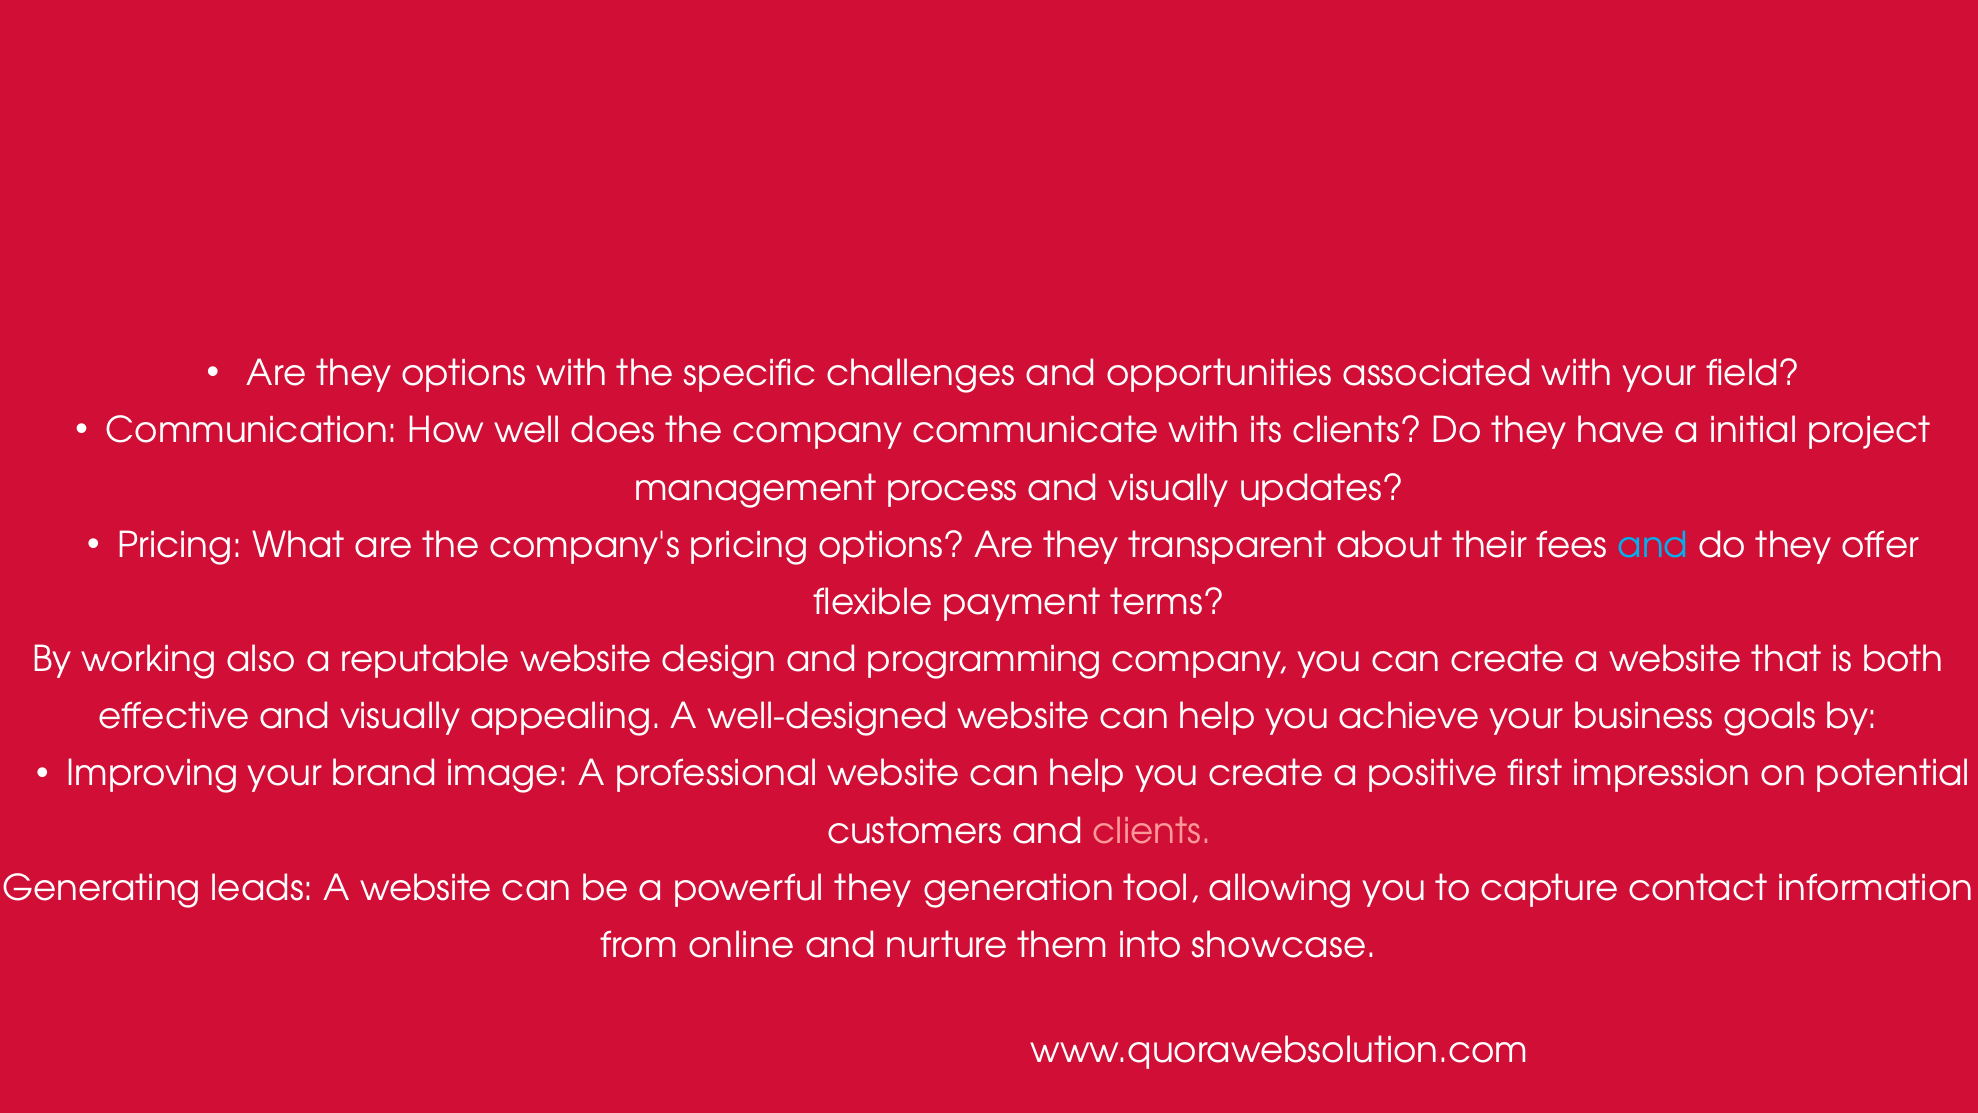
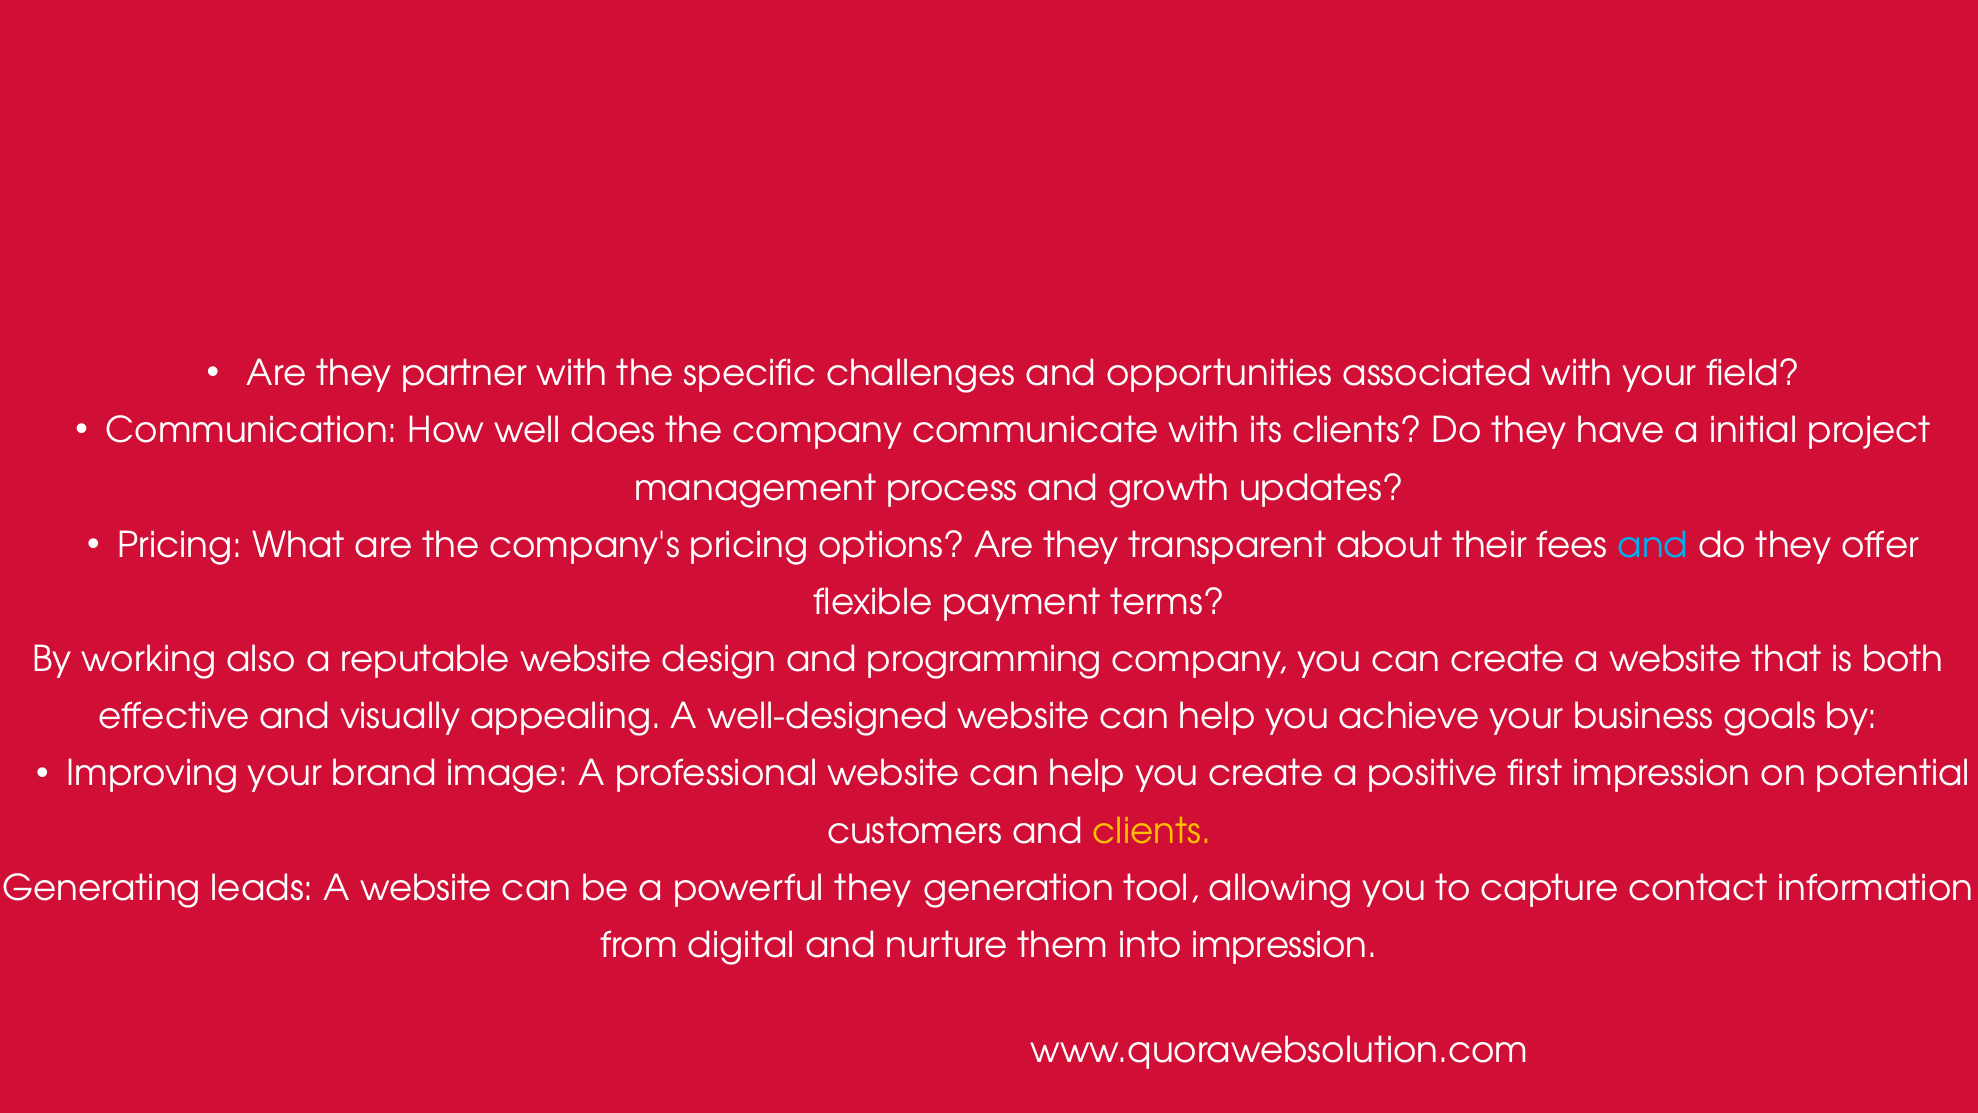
they options: options -> partner
process and visually: visually -> growth
clients at (1152, 831) colour: pink -> yellow
online: online -> digital
into showcase: showcase -> impression
